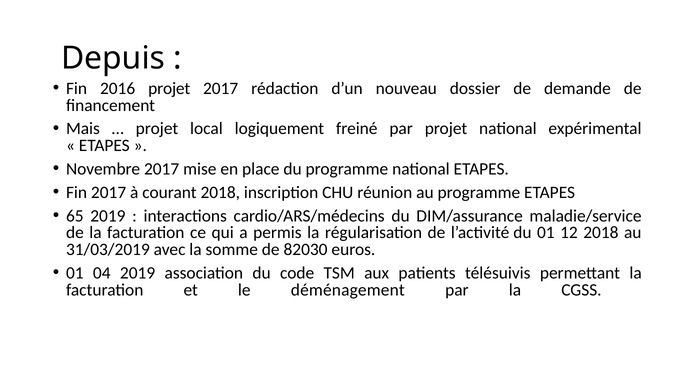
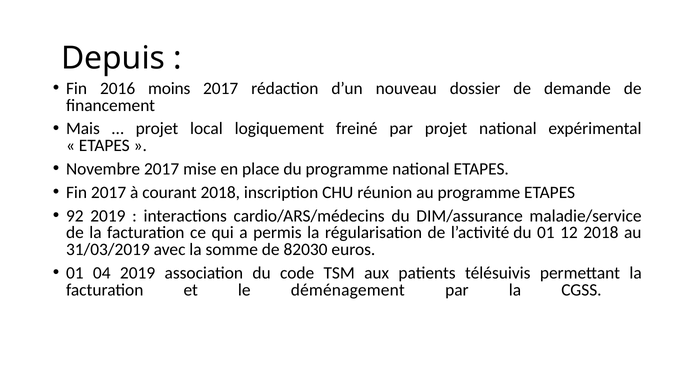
2016 projet: projet -> moins
65: 65 -> 92
